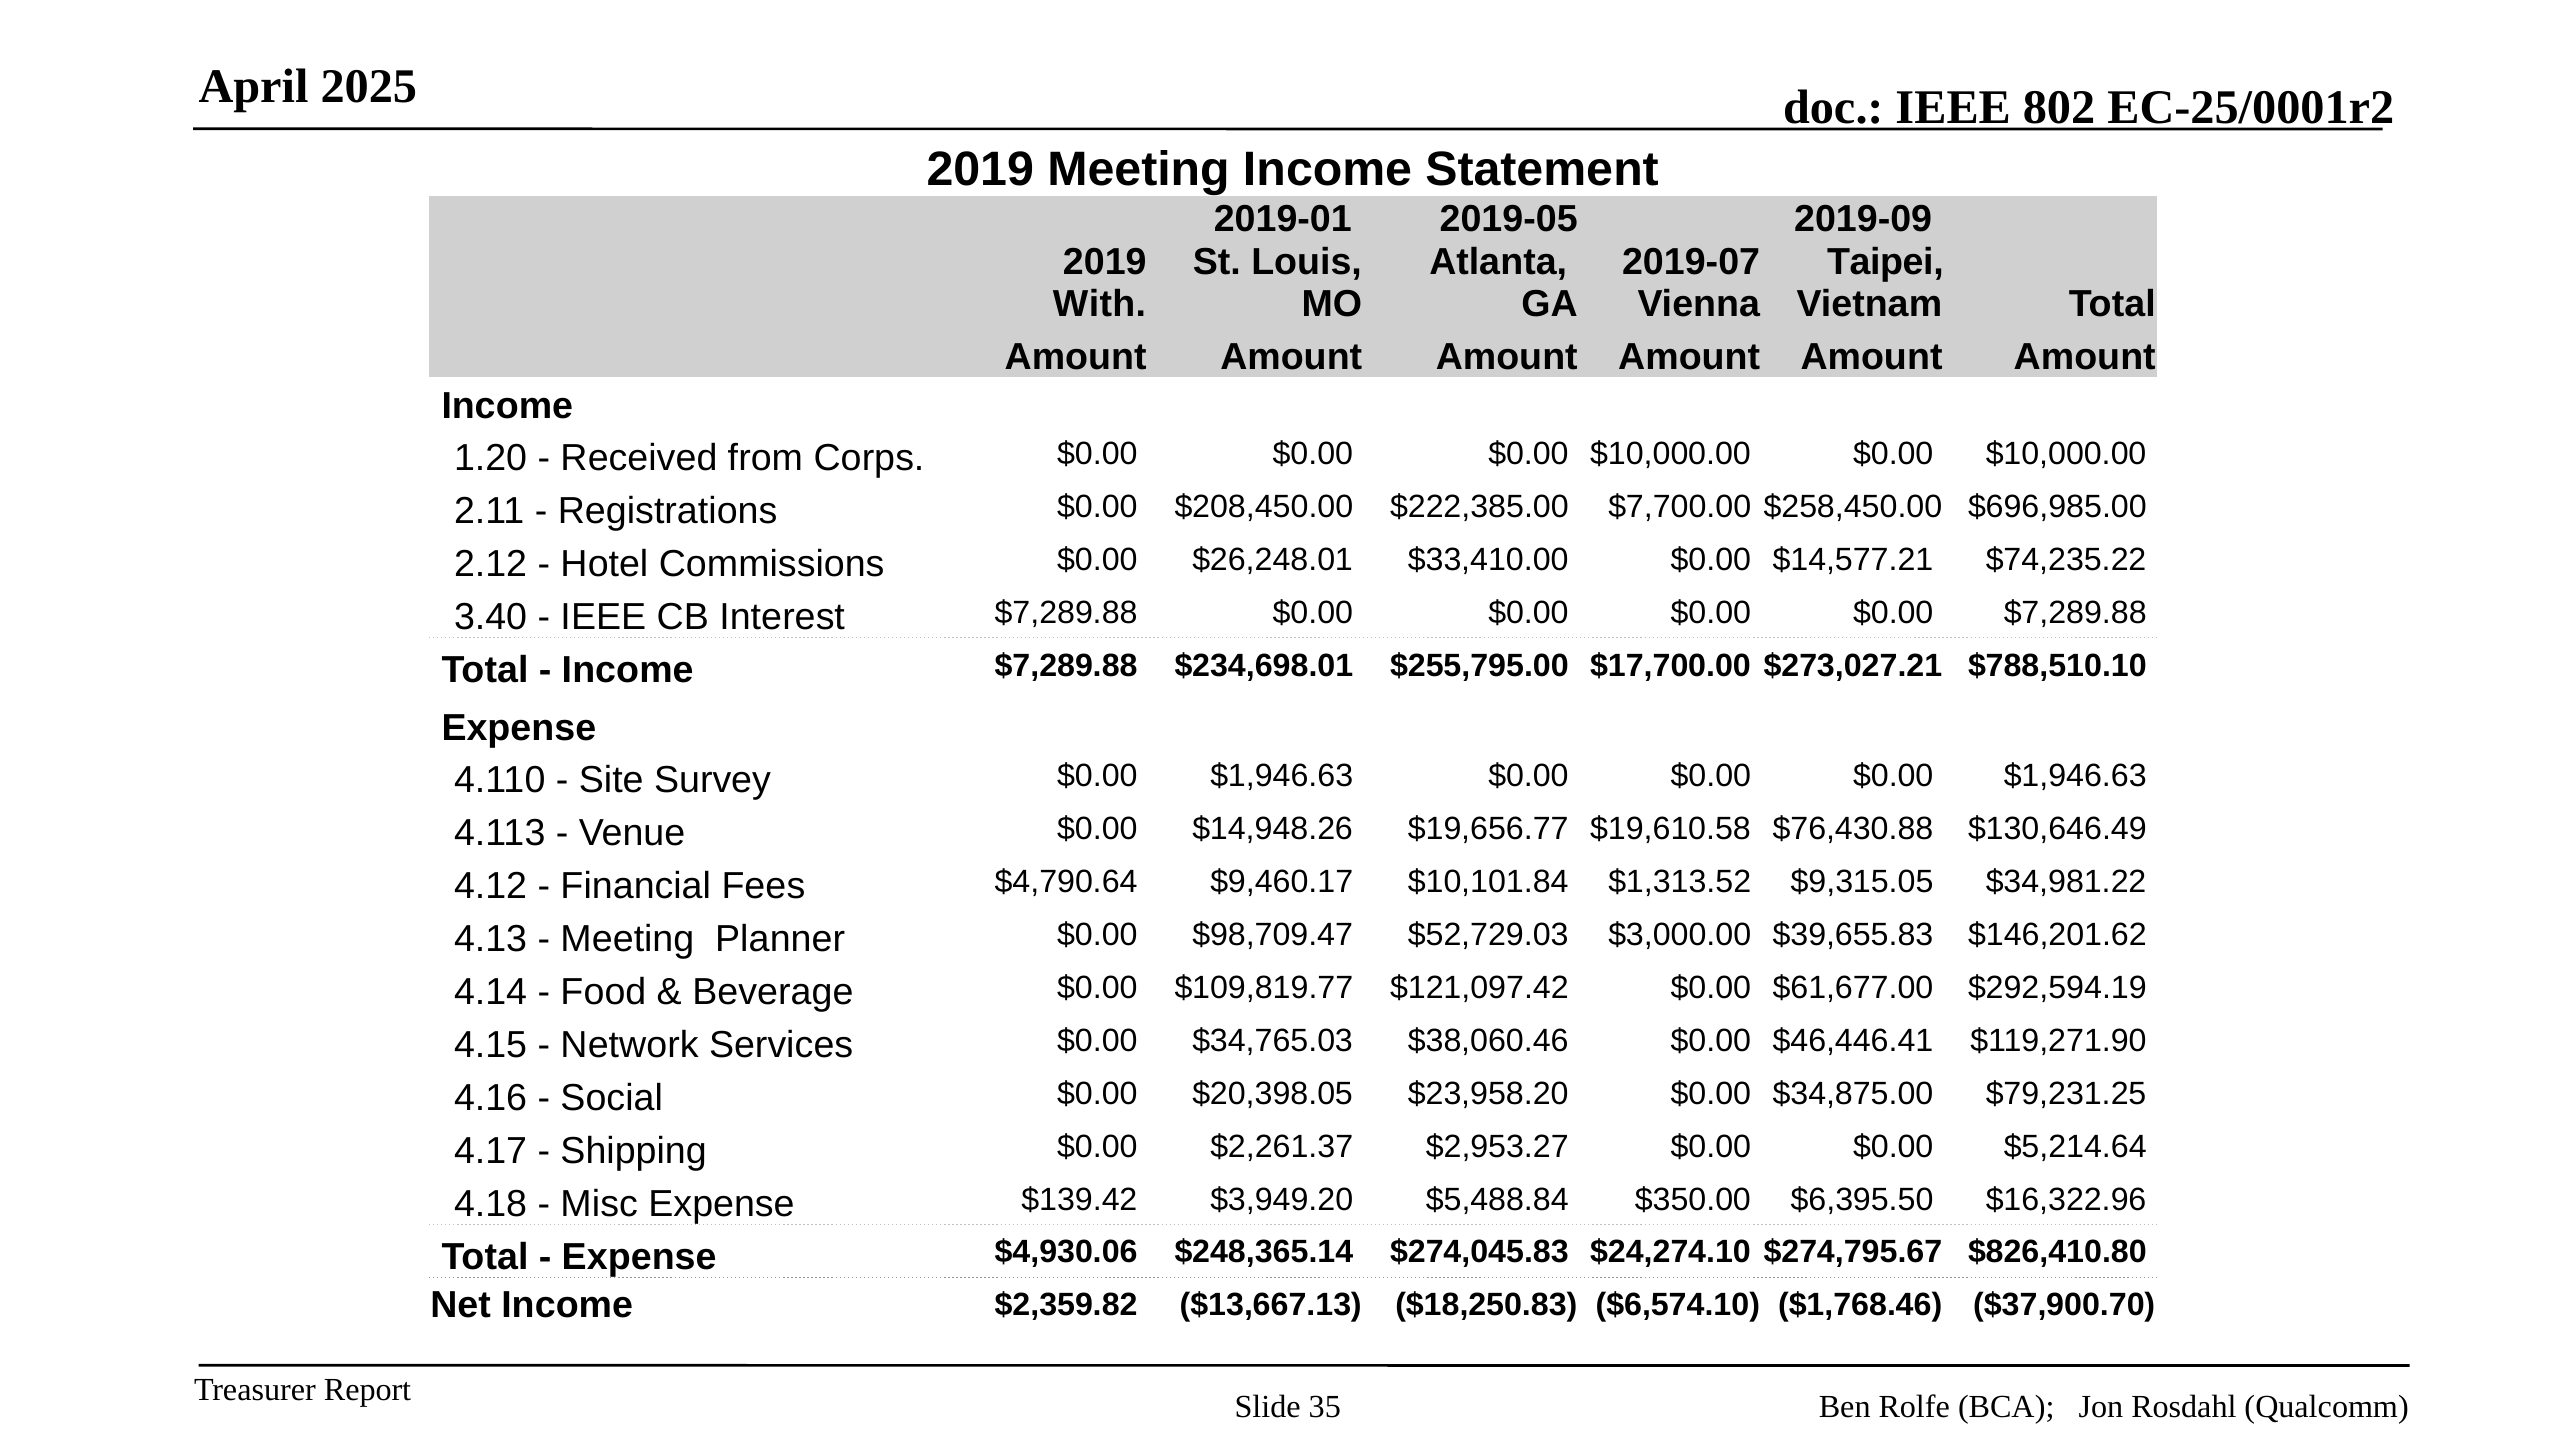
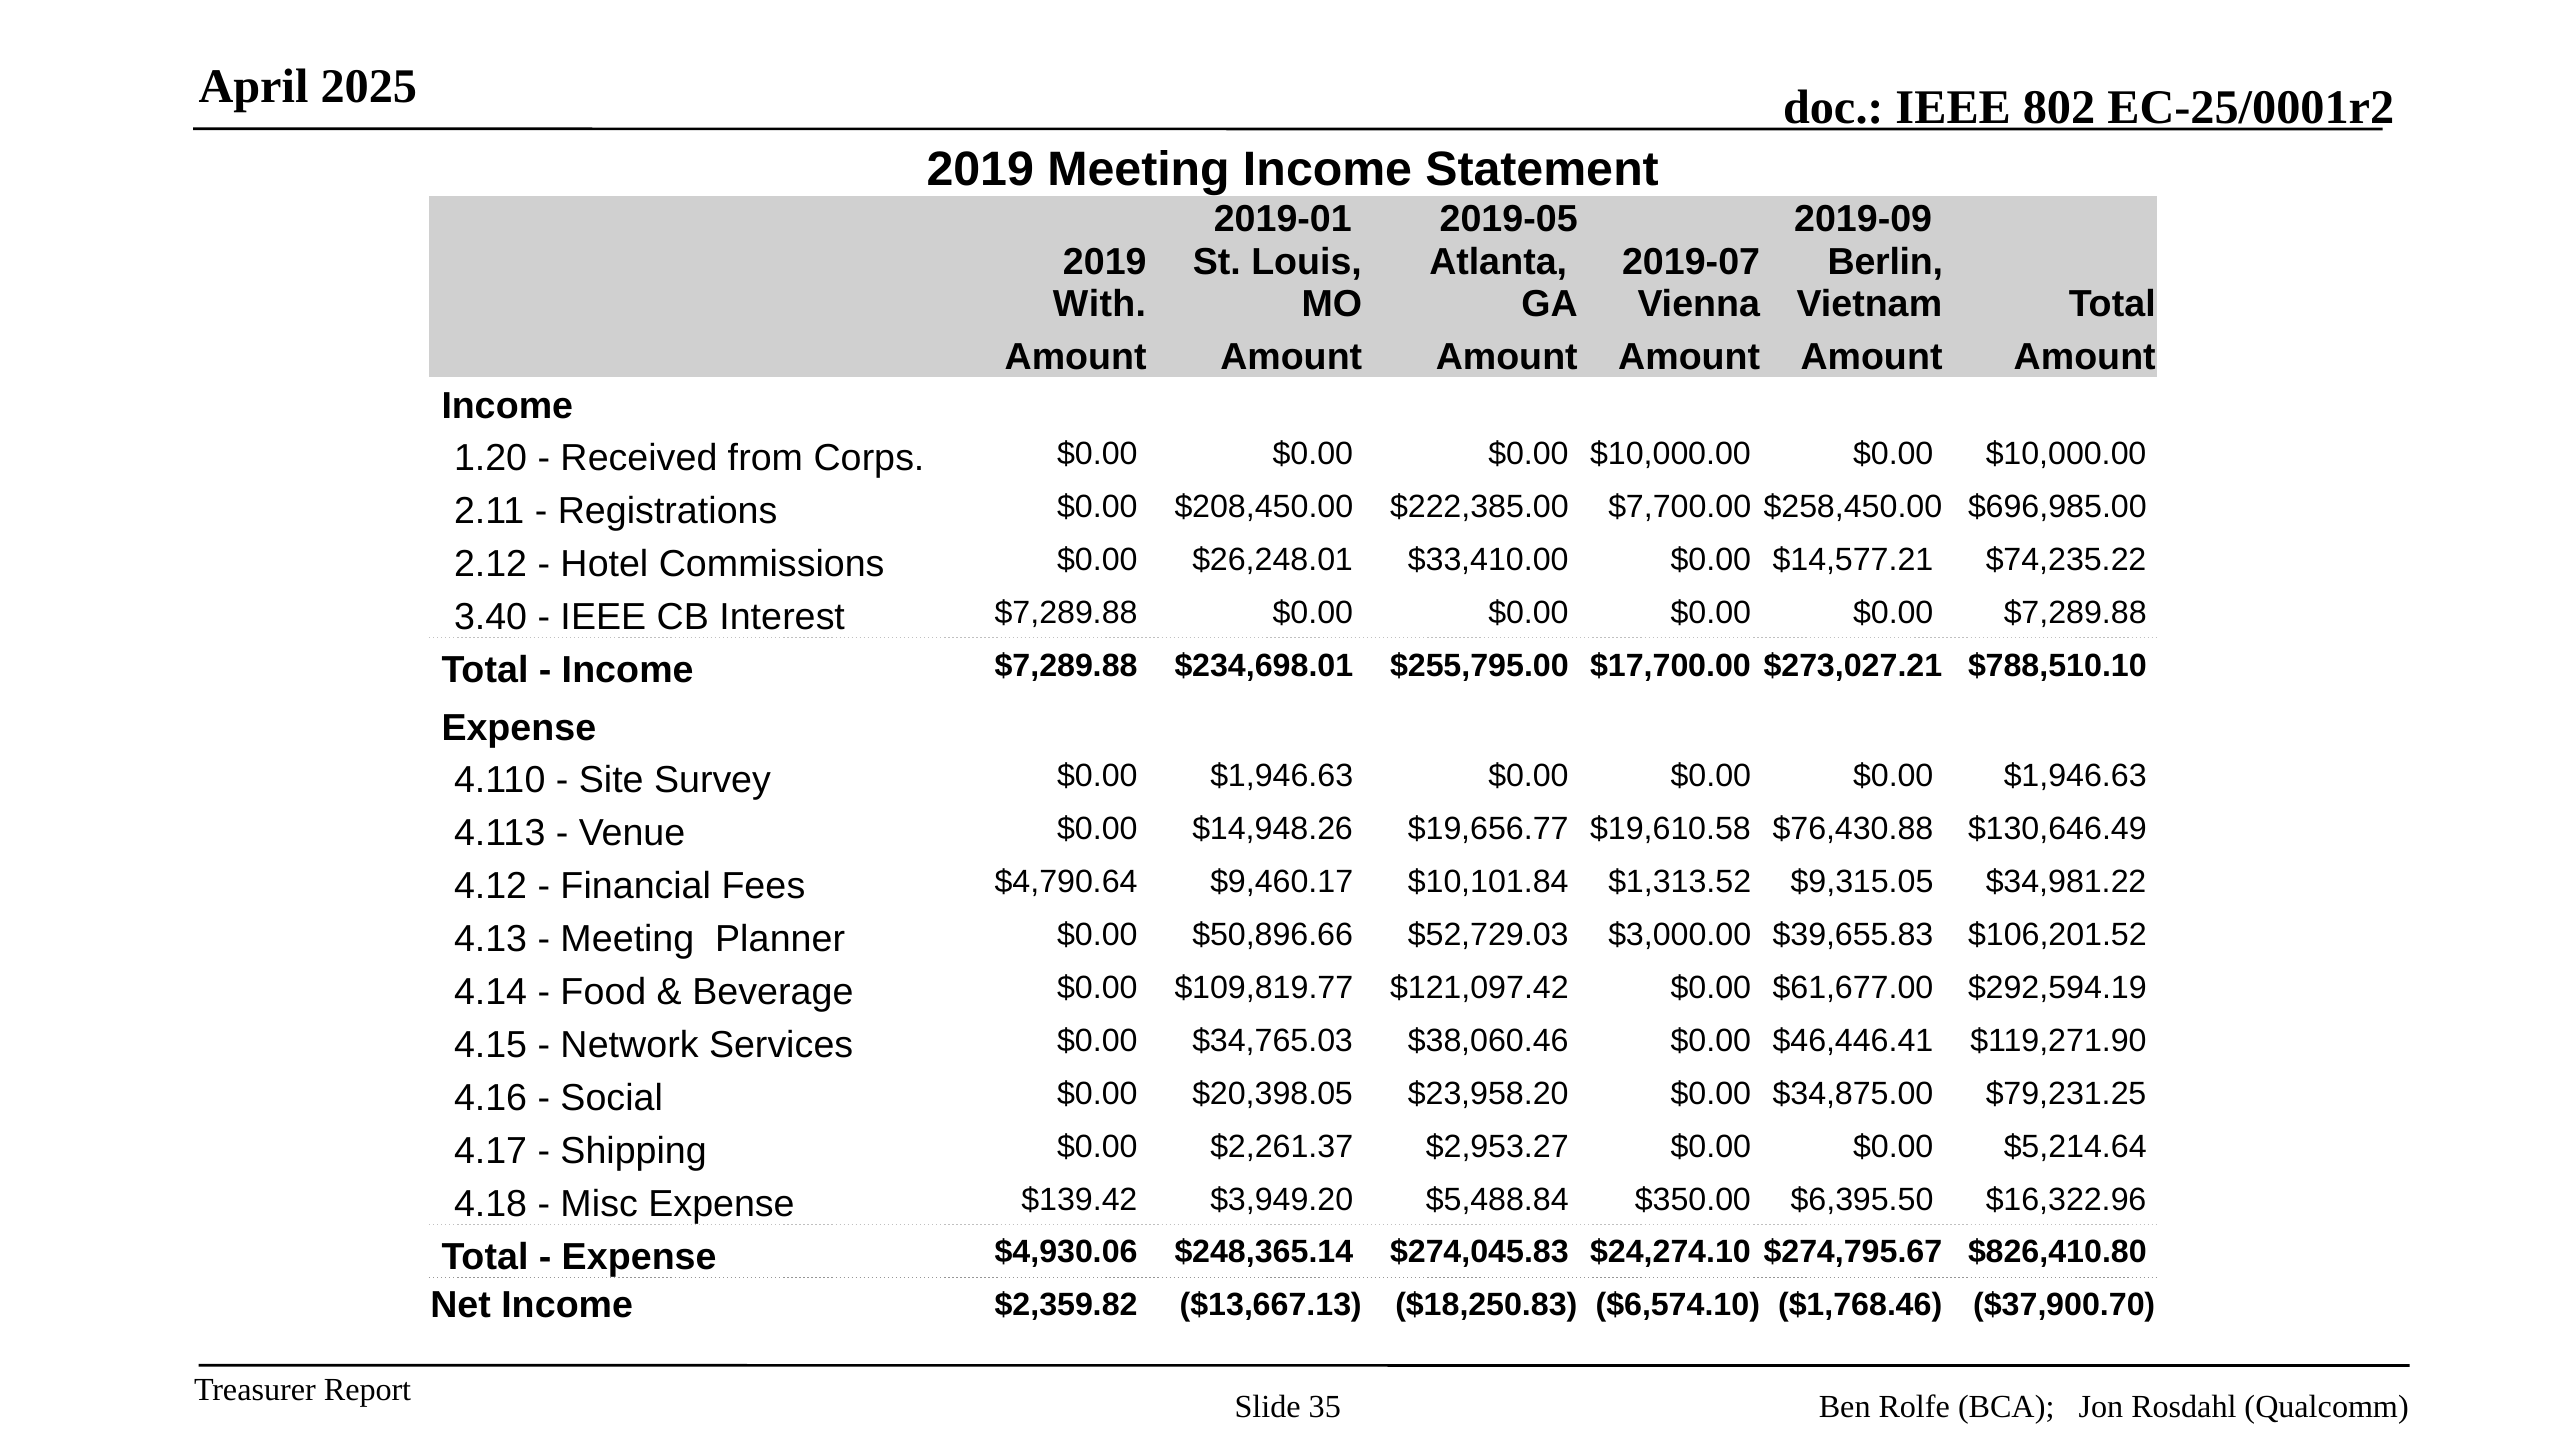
Taipei: Taipei -> Berlin
$98,709.47: $98,709.47 -> $50,896.66
$146,201.62: $146,201.62 -> $106,201.52
